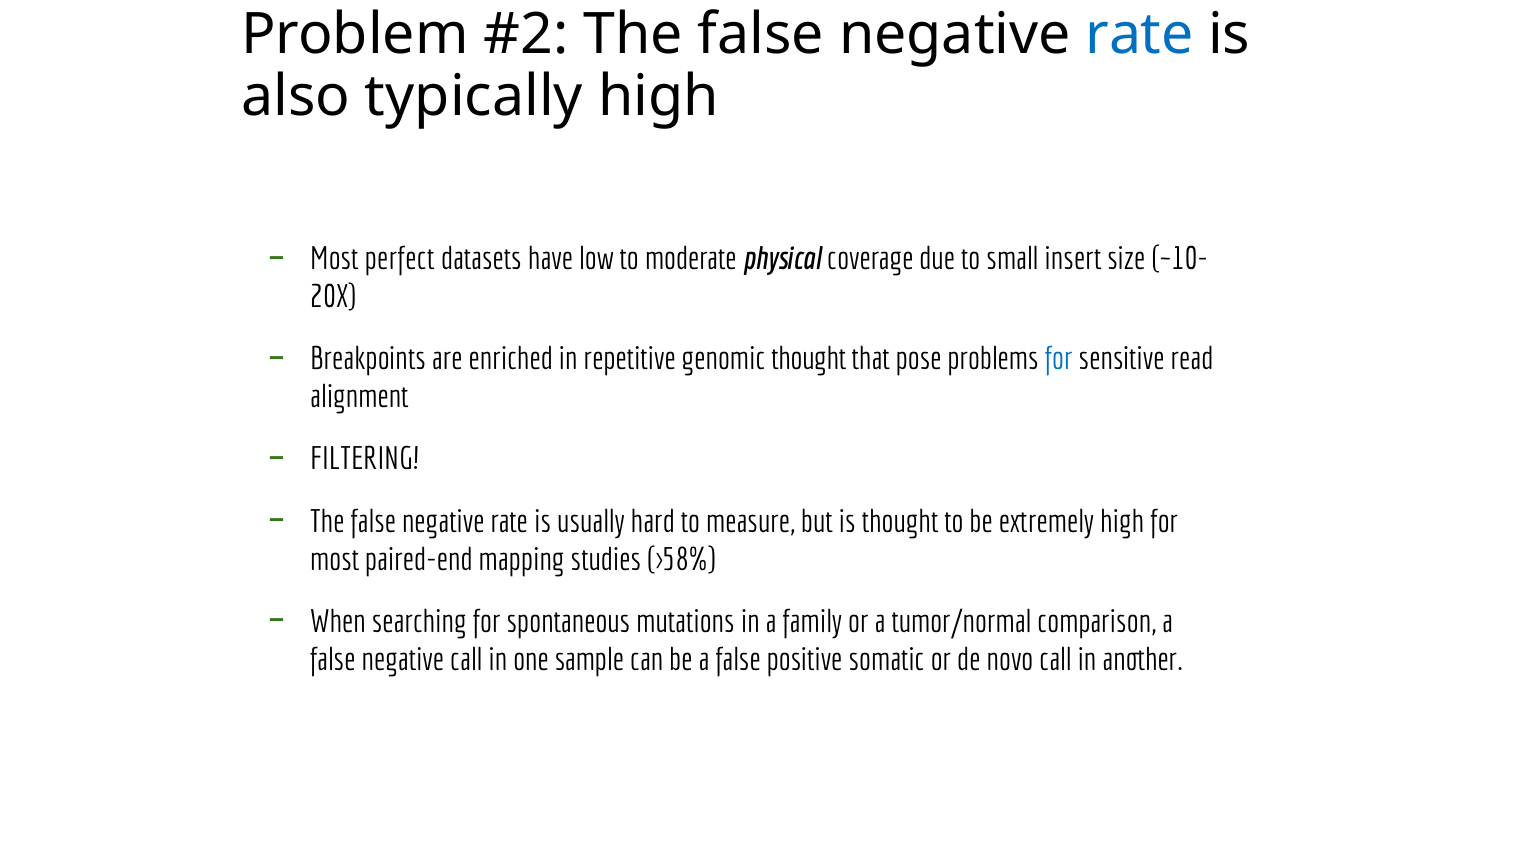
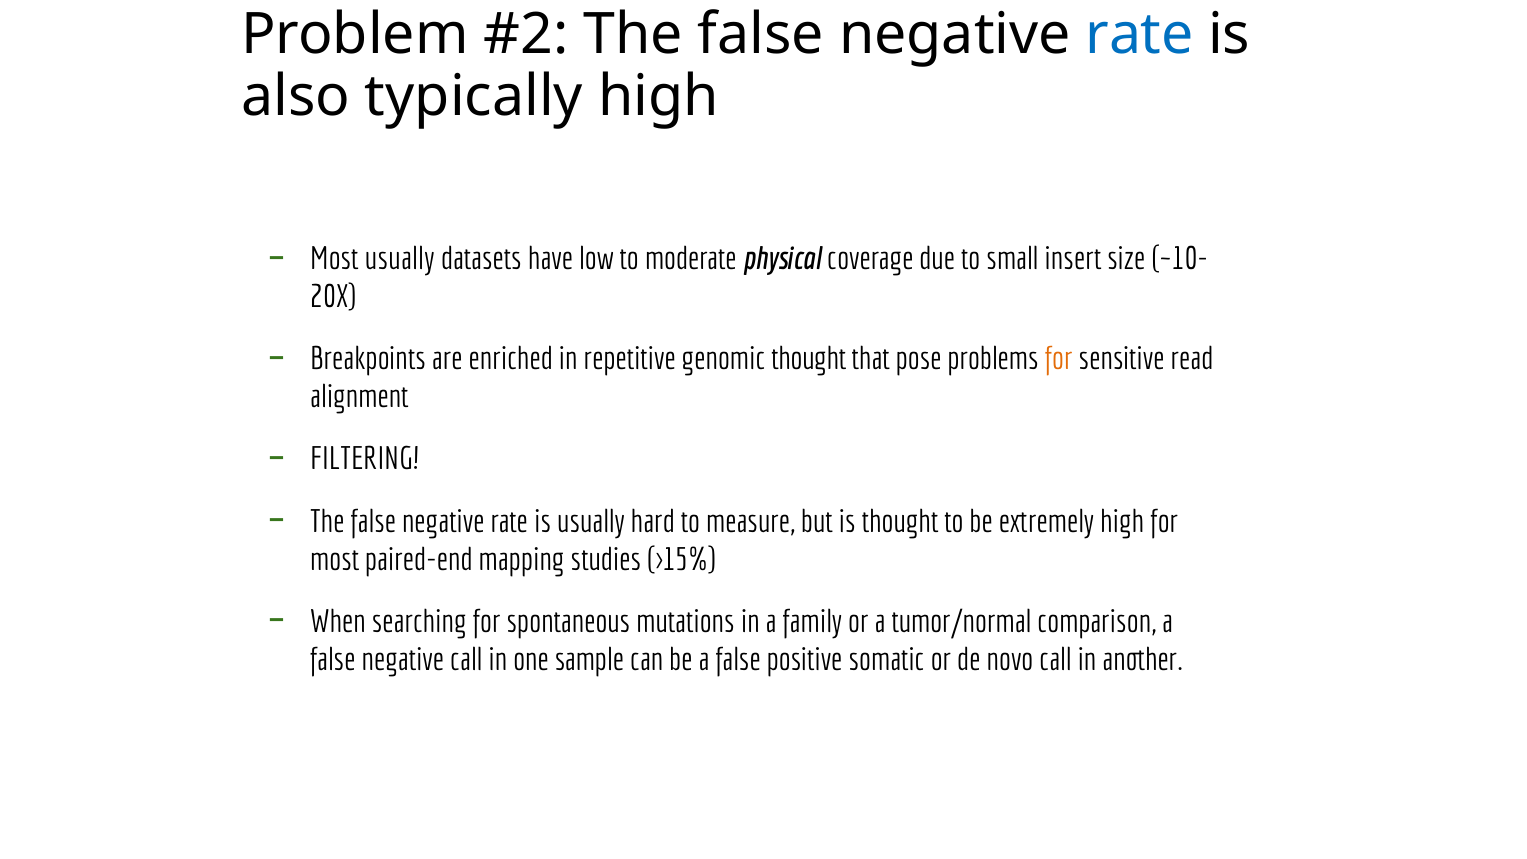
Most perfect: perfect -> usually
for at (1059, 359) colour: blue -> orange
>58%: >58% -> >15%
